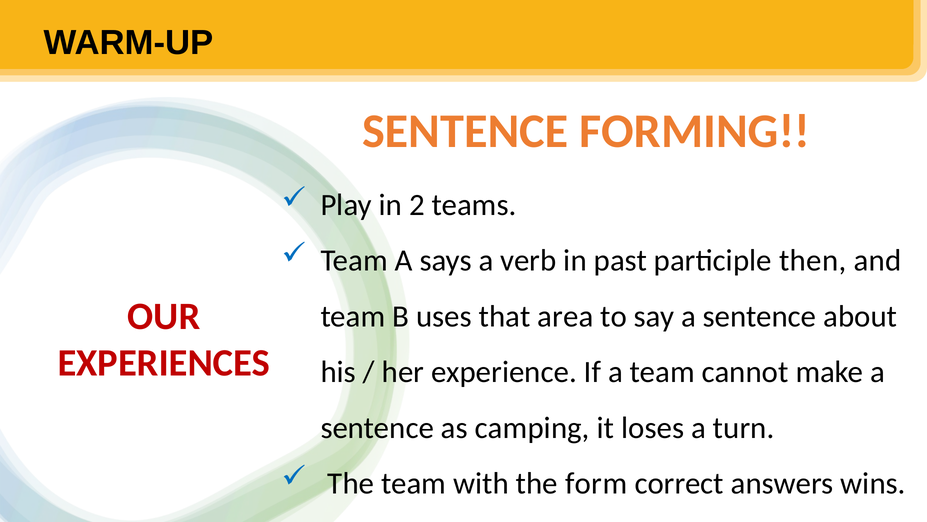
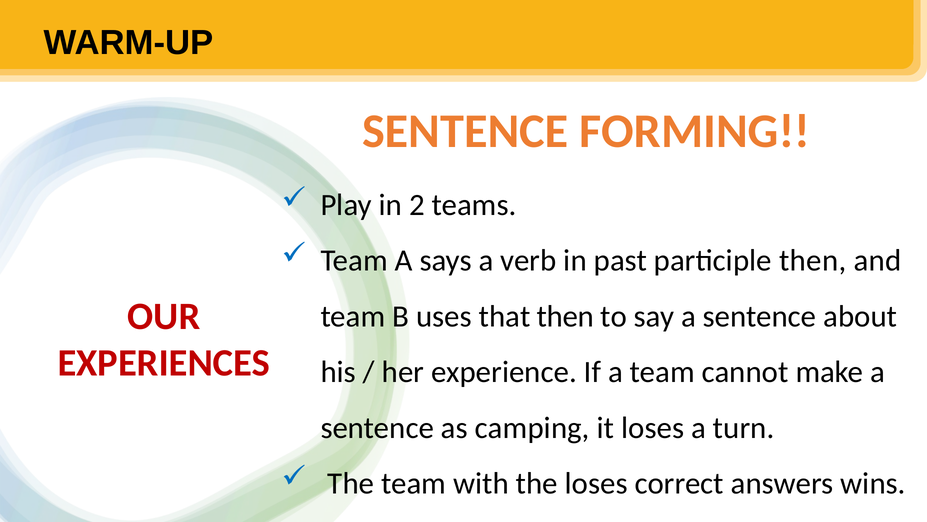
that area: area -> then
the form: form -> loses
